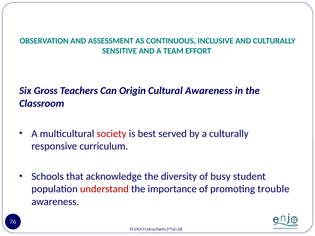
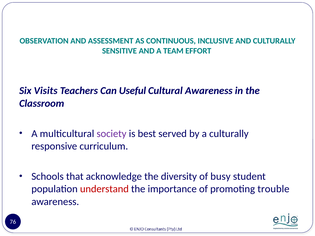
Gross: Gross -> Visits
Origin: Origin -> Useful
society colour: red -> purple
